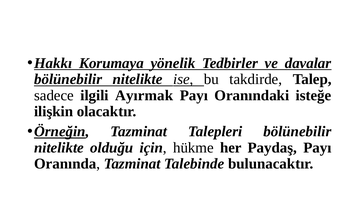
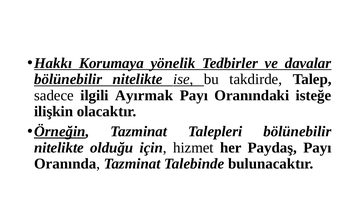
hükme: hükme -> hizmet
